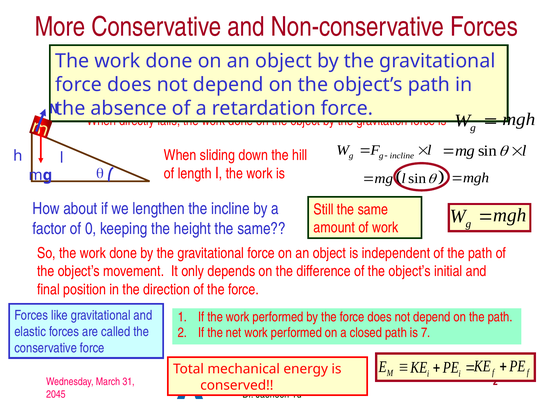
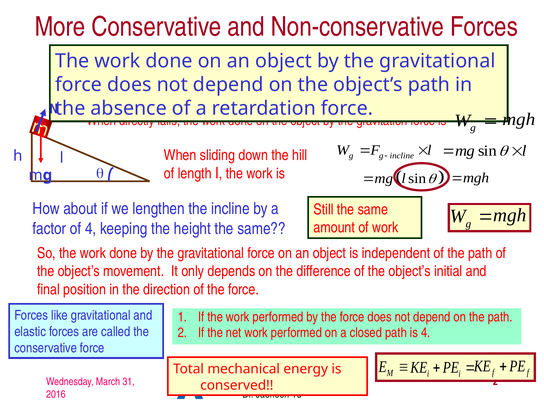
of 0: 0 -> 4
is 7: 7 -> 4
2045: 2045 -> 2016
